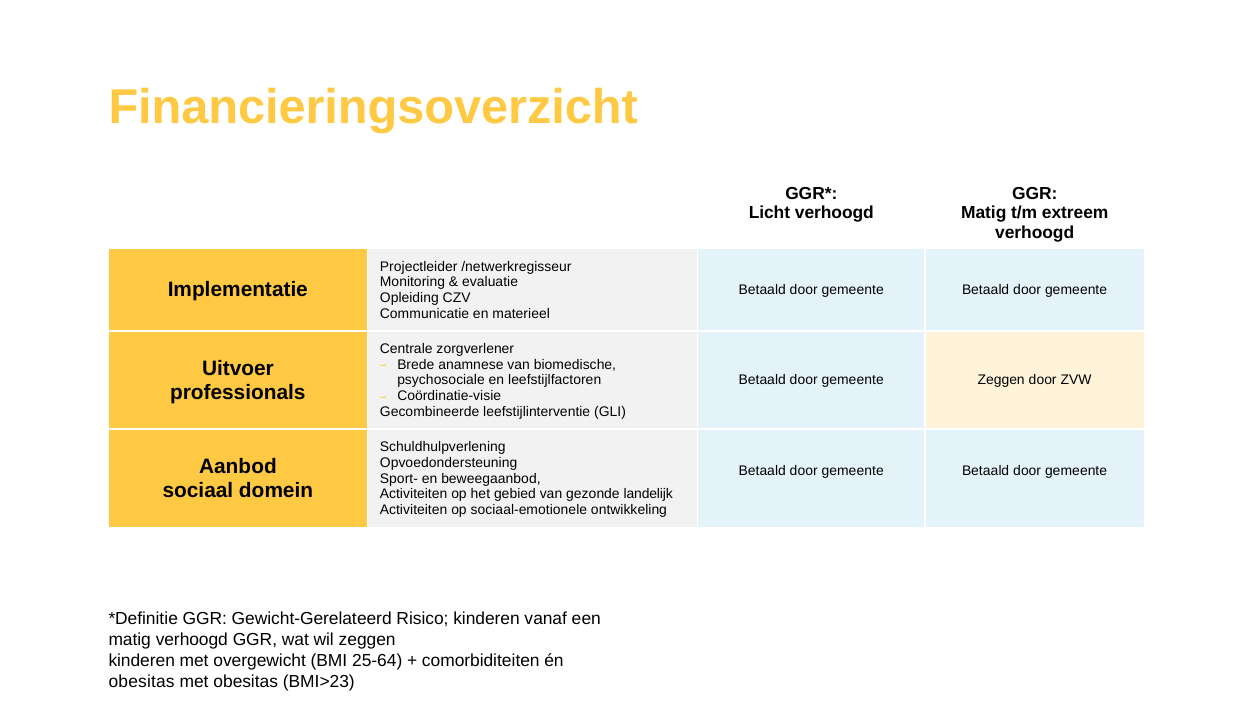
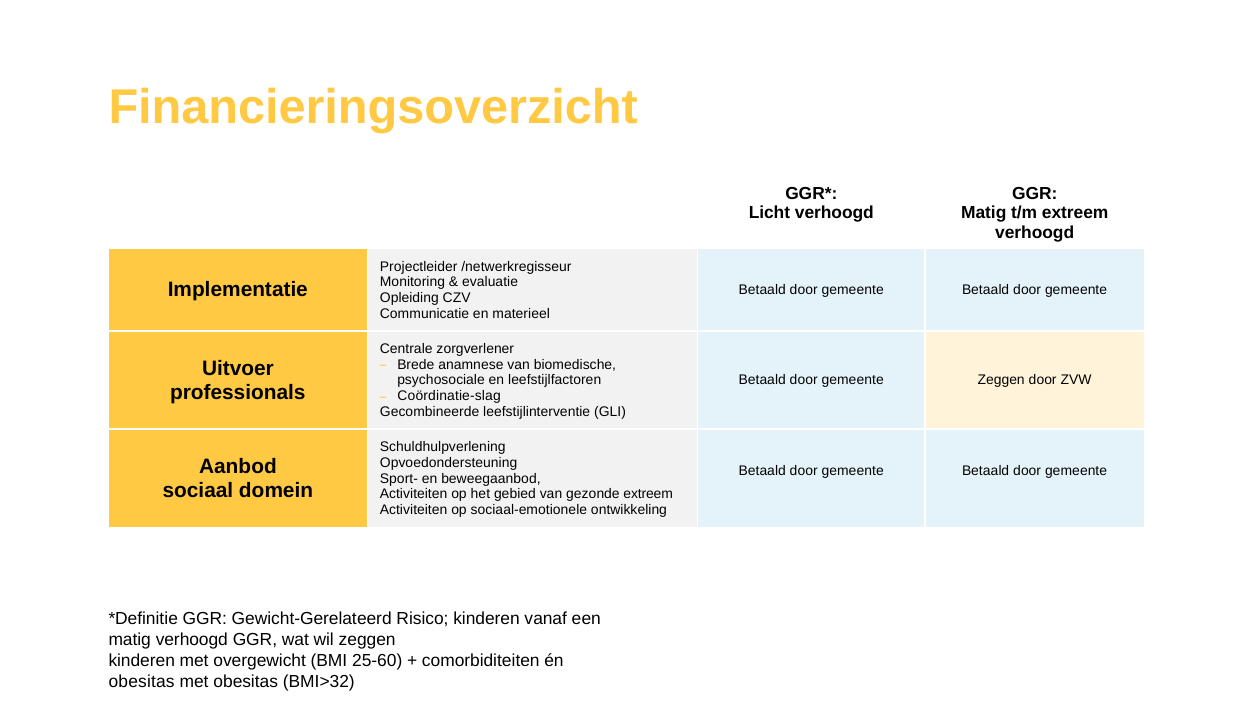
Coördinatie-visie: Coördinatie-visie -> Coördinatie-slag
gezonde landelijk: landelijk -> extreem
25-64: 25-64 -> 25-60
BMI>23: BMI>23 -> BMI>32
